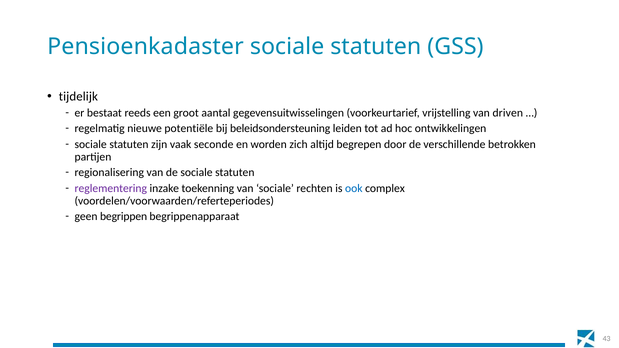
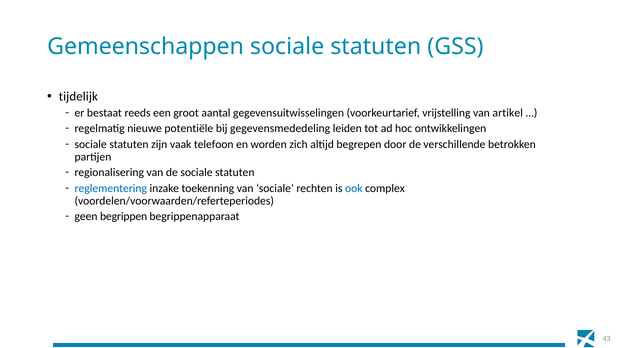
Pensioenkadaster: Pensioenkadaster -> Gemeenschappen
driven: driven -> artikel
beleidsondersteuning: beleidsondersteuning -> gegevensmededeling
seconde: seconde -> telefoon
reglementering colour: purple -> blue
